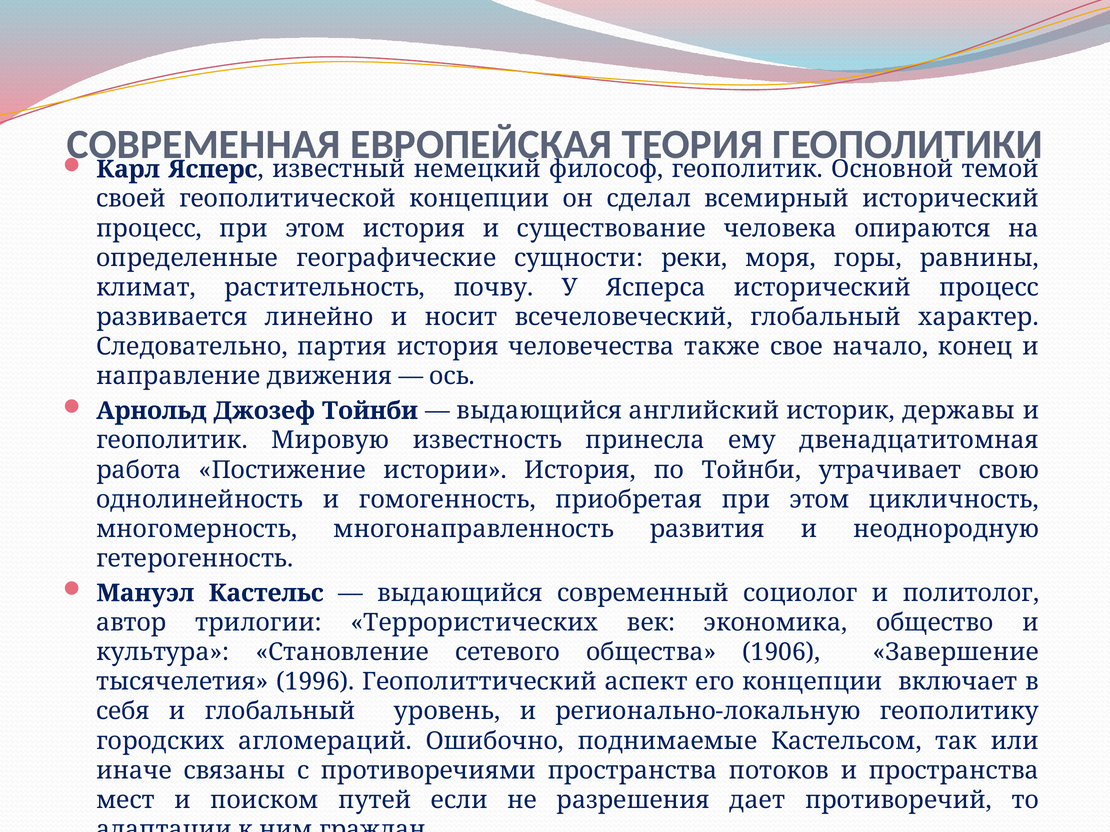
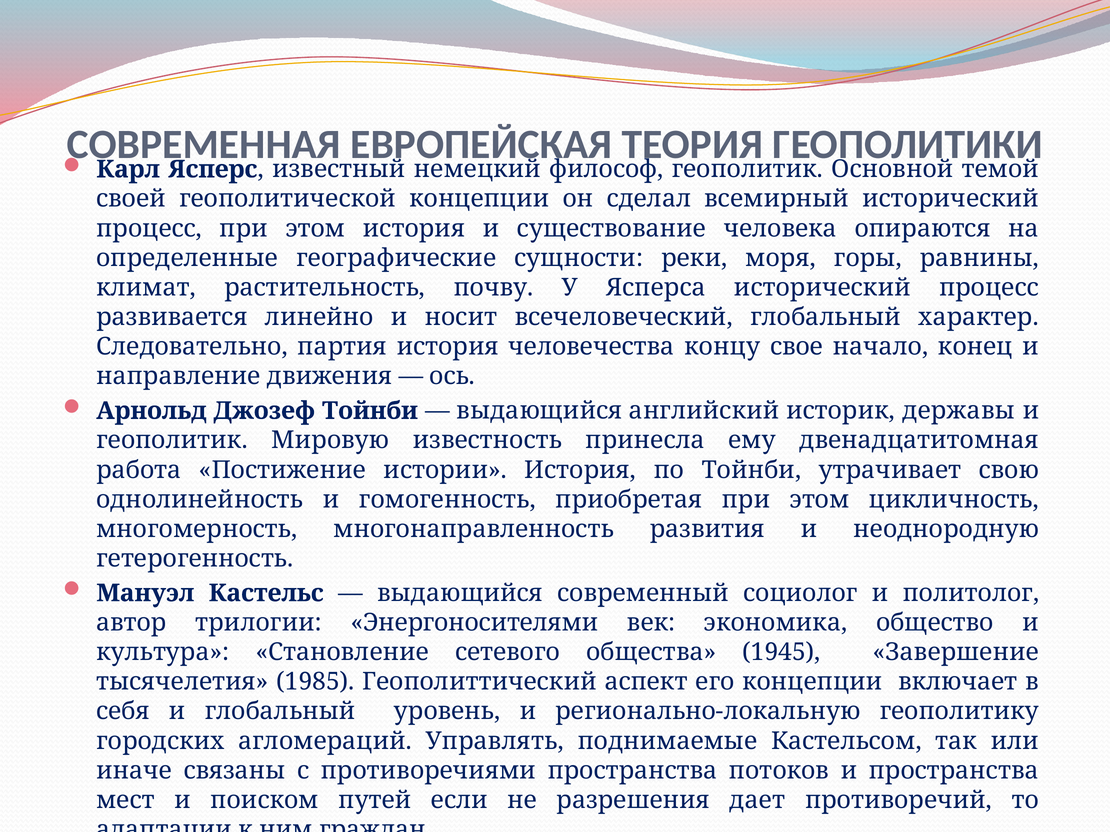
также: также -> концу
Террористических: Террористических -> Энергоносителями
1906: 1906 -> 1945
1996: 1996 -> 1985
Ошибочно: Ошибочно -> Управлять
